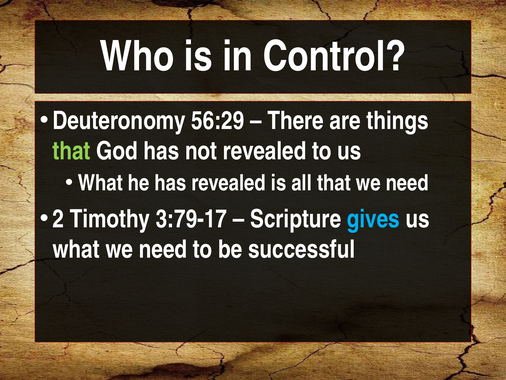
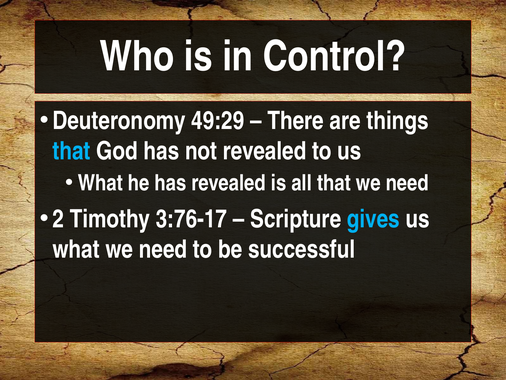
56:29: 56:29 -> 49:29
that at (72, 151) colour: light green -> light blue
3:79-17: 3:79-17 -> 3:76-17
